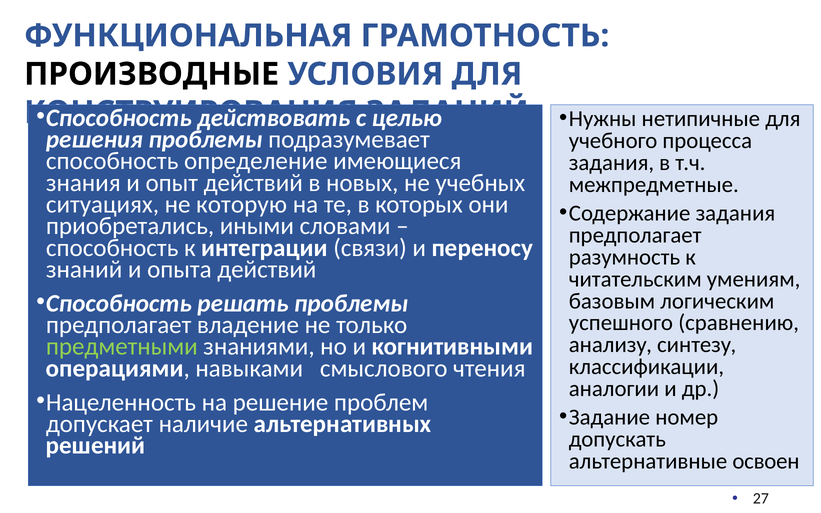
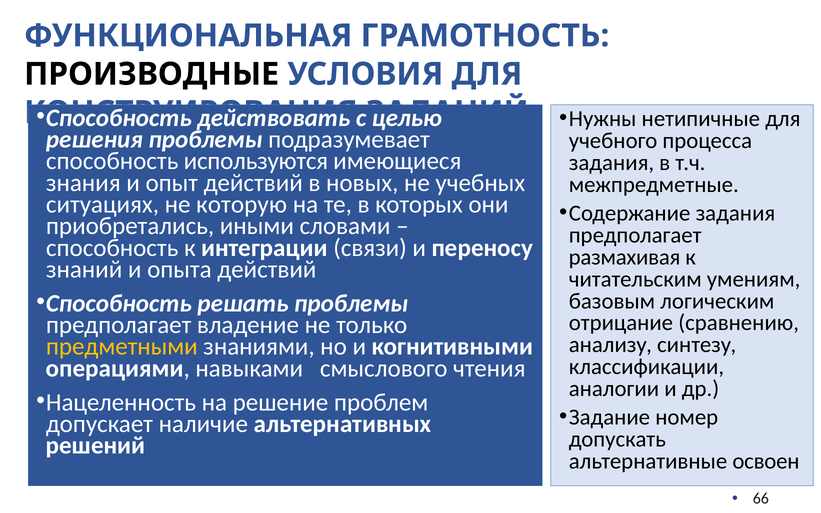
определение: определение -> используются
разумность: разумность -> размахивая
успешного: успешного -> отрицание
предметными colour: light green -> yellow
27: 27 -> 66
